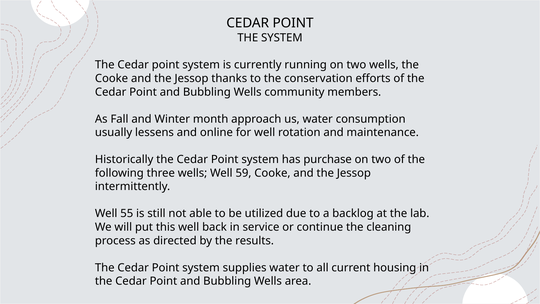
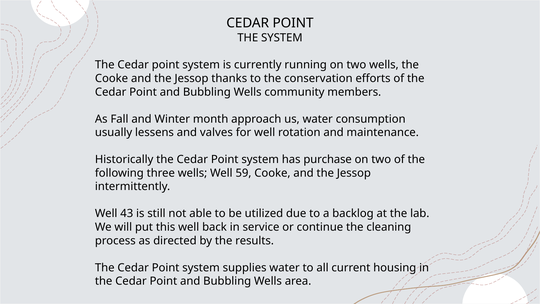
online: online -> valves
55: 55 -> 43
